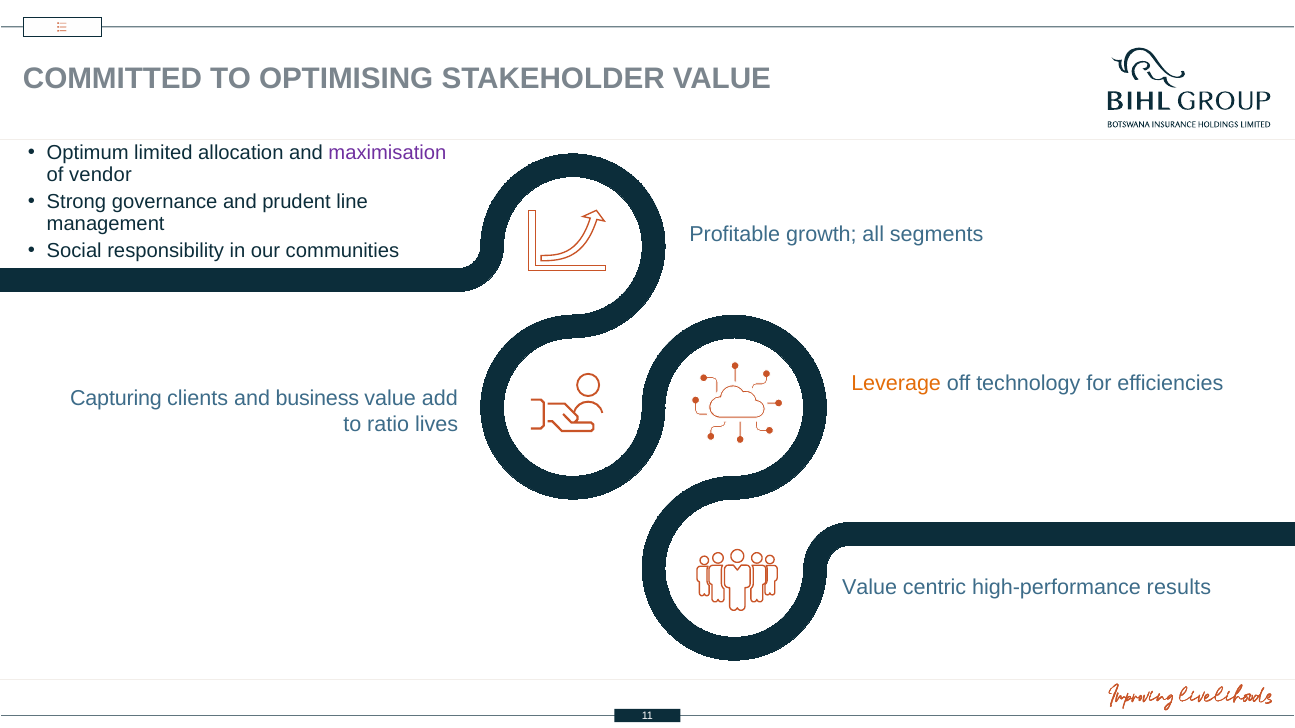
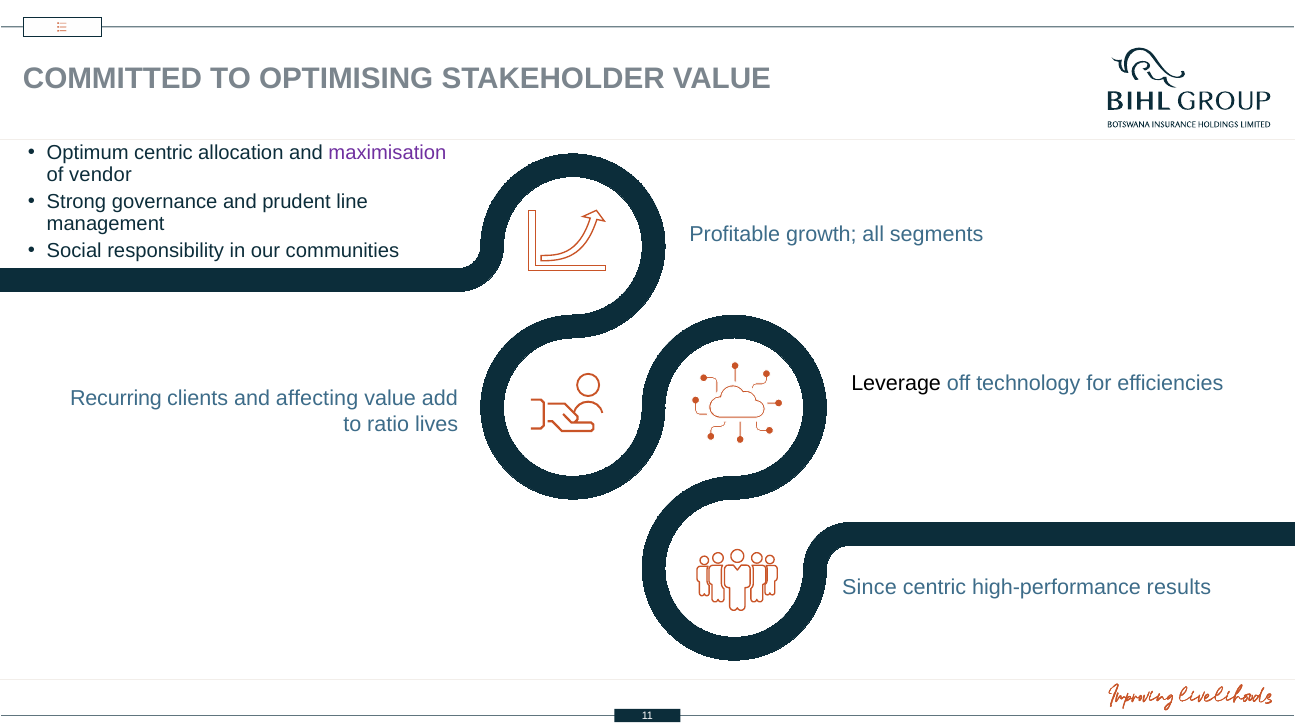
Optimum limited: limited -> centric
Leverage colour: orange -> black
Capturing: Capturing -> Recurring
business: business -> affecting
Value at (870, 588): Value -> Since
